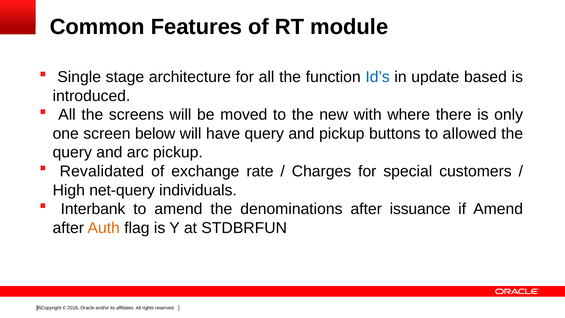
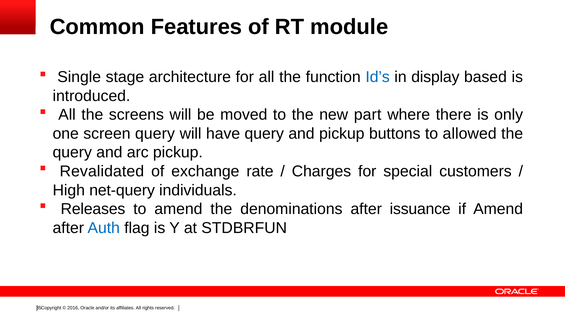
update: update -> display
with: with -> part
screen below: below -> query
Interbank: Interbank -> Releases
Auth colour: orange -> blue
